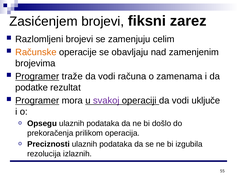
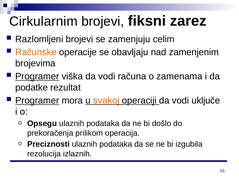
Zasićenjem: Zasićenjem -> Cirkularnim
traže: traže -> viška
svakoj colour: purple -> orange
